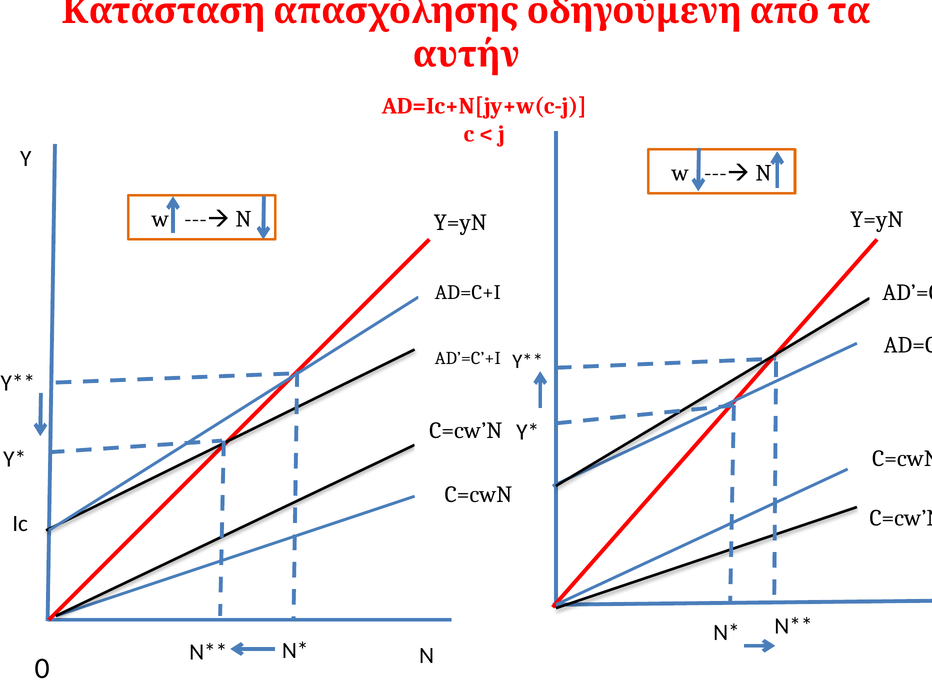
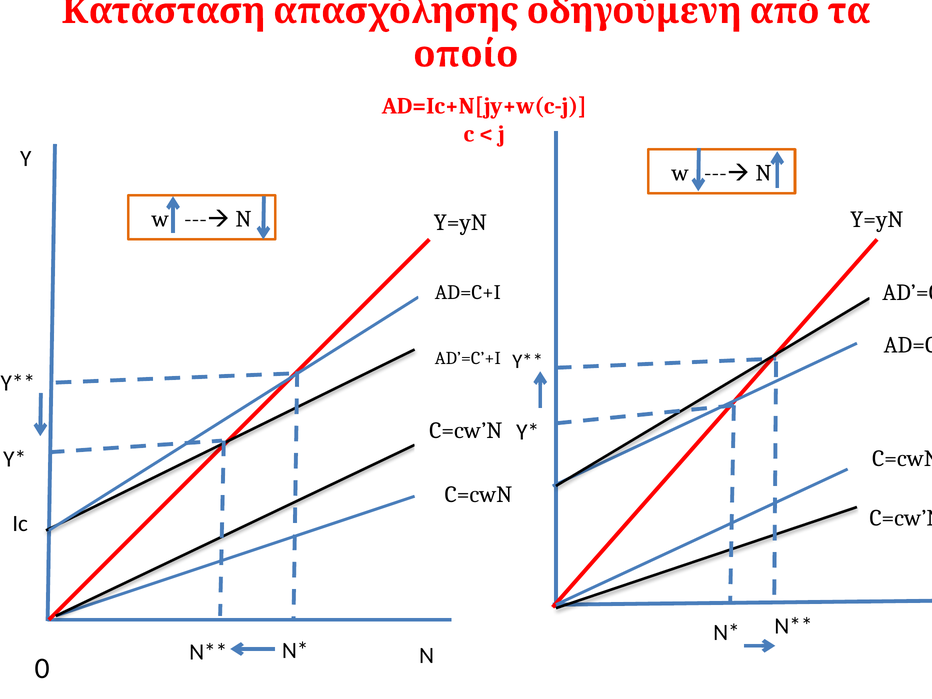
αυτήν: αυτήν -> οποίο
